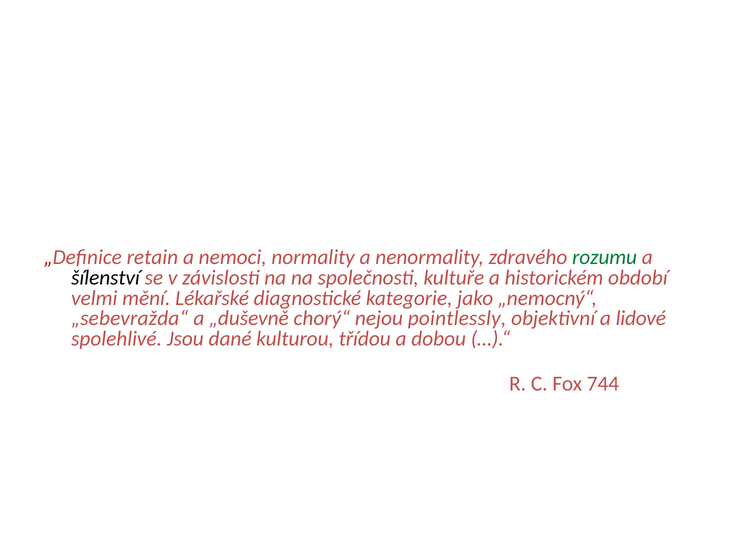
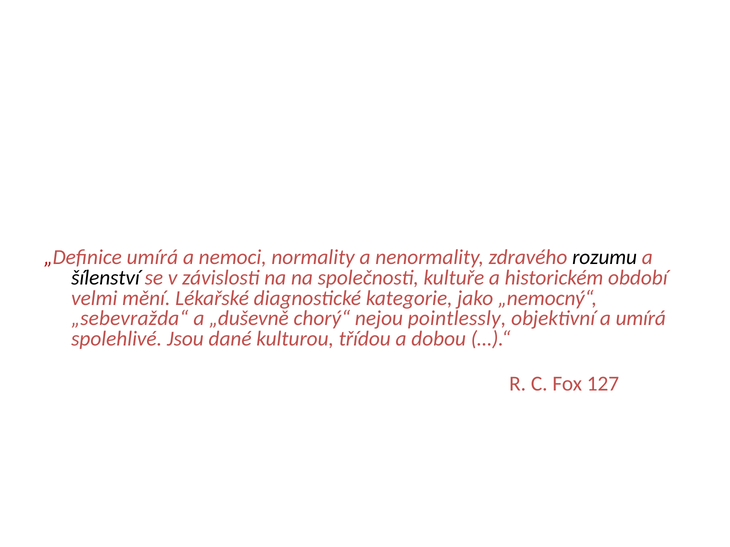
„Definice retain: retain -> umírá
rozumu colour: green -> black
a lidové: lidové -> umírá
744: 744 -> 127
